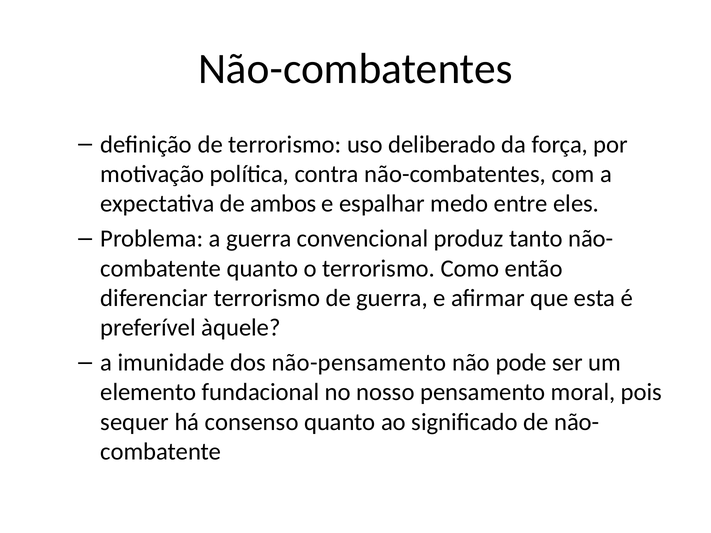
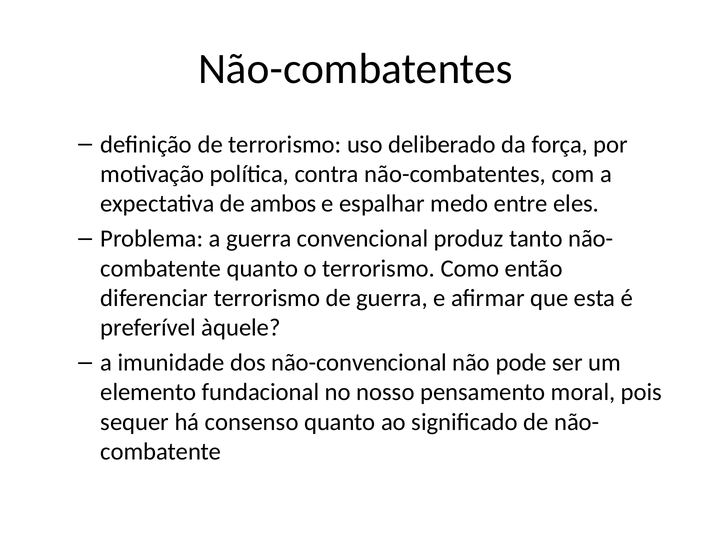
não-pensamento: não-pensamento -> não-convencional
